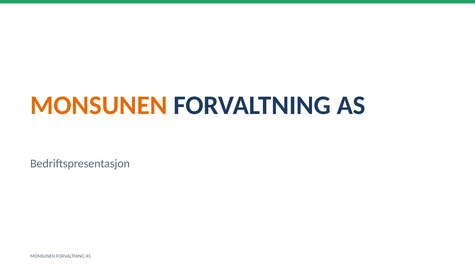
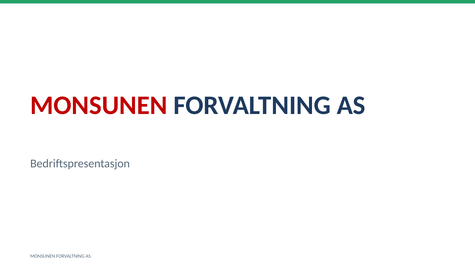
MONSUNEN at (99, 105) colour: orange -> red
